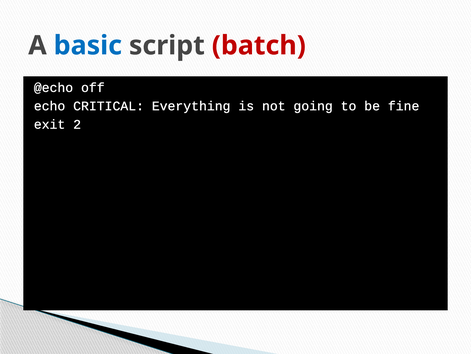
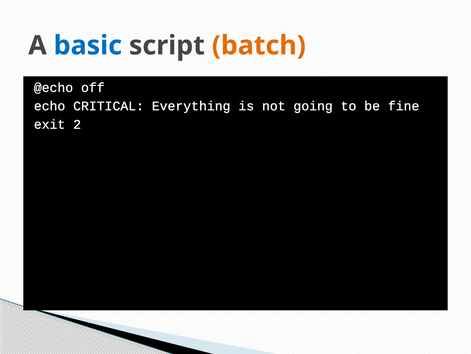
batch colour: red -> orange
